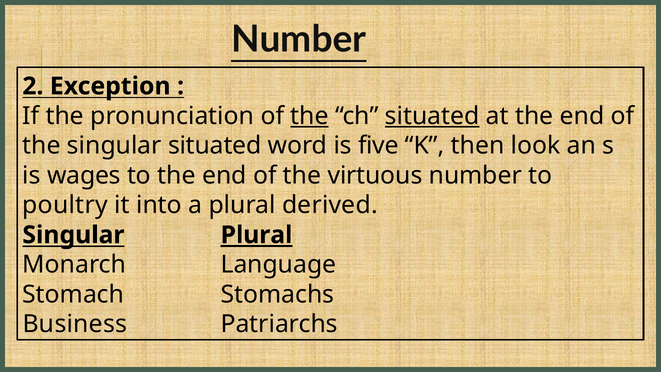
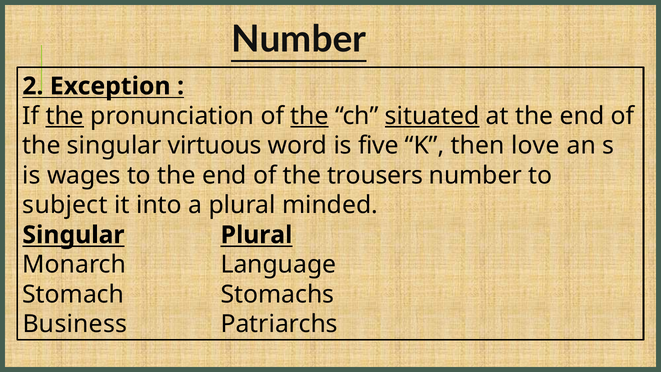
the at (65, 116) underline: none -> present
singular situated: situated -> virtuous
look: look -> love
virtuous: virtuous -> trousers
poultry: poultry -> subject
derived: derived -> minded
Plural at (257, 235) underline: present -> none
